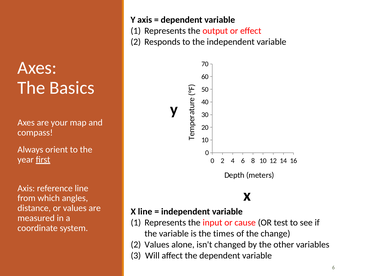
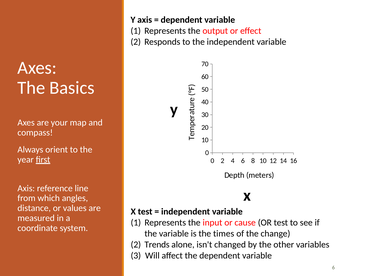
X line: line -> test
Values at (157, 245): Values -> Trends
